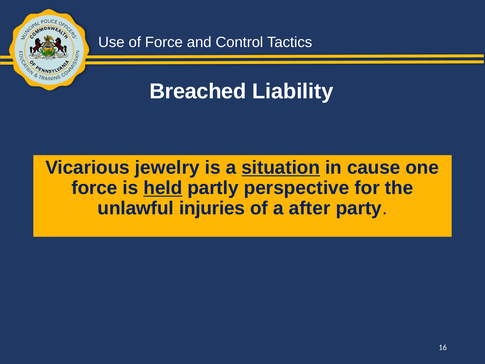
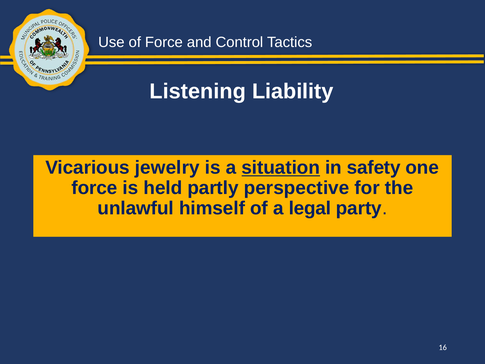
Breached: Breached -> Listening
cause: cause -> safety
held underline: present -> none
injuries: injuries -> himself
after: after -> legal
